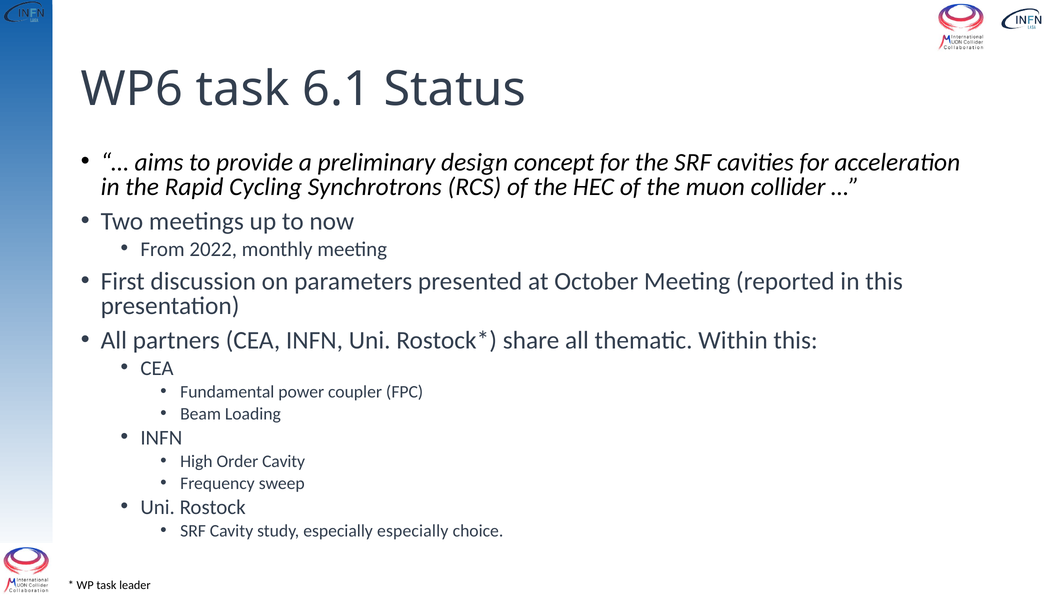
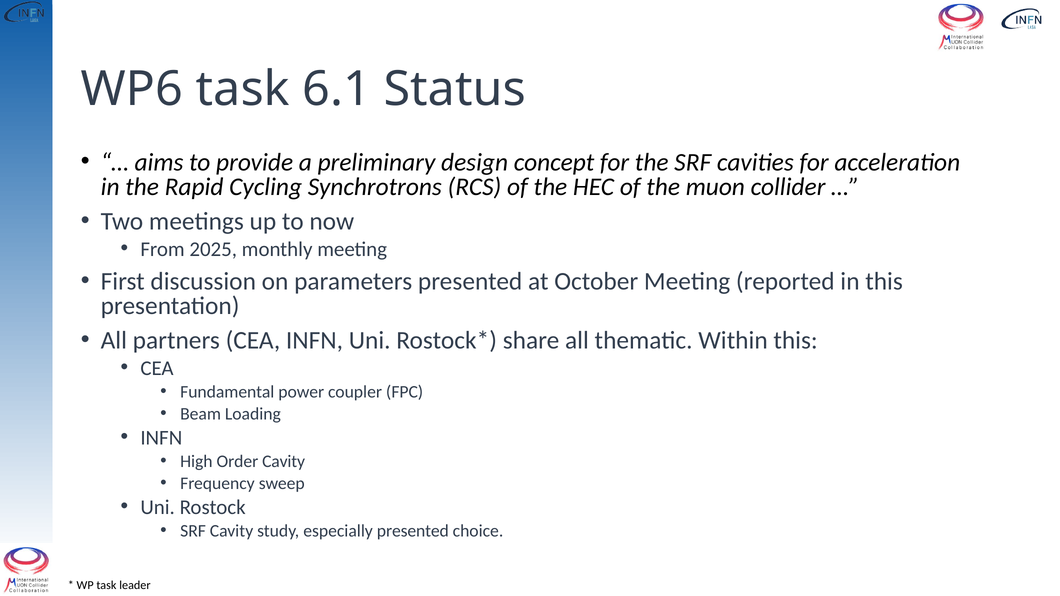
2022: 2022 -> 2025
especially especially: especially -> presented
